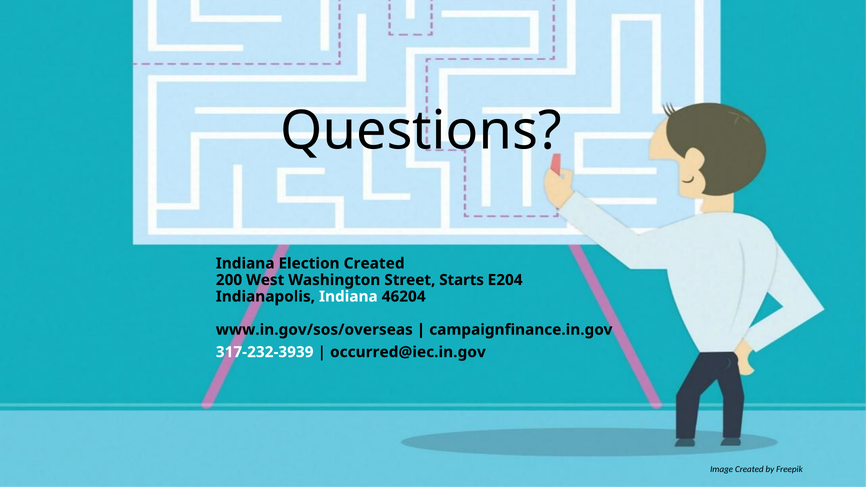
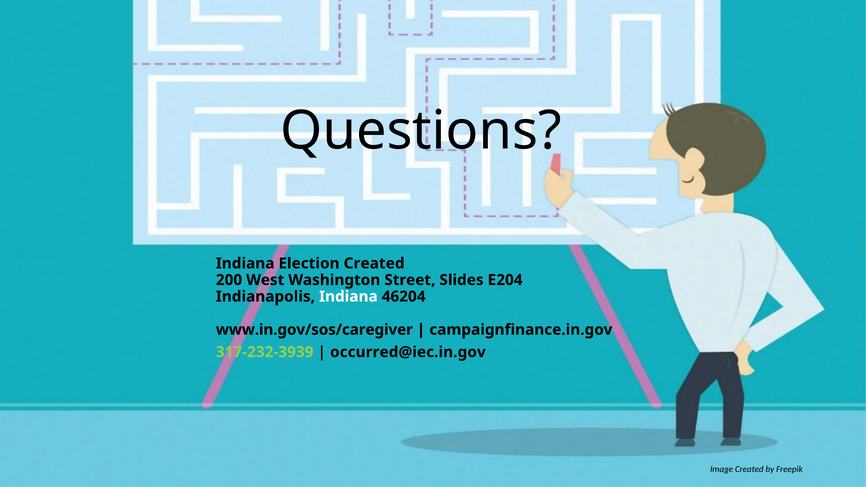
Starts: Starts -> Slides
www.in.gov/sos/overseas: www.in.gov/sos/overseas -> www.in.gov/sos/caregiver
317-232-3939 colour: white -> light green
